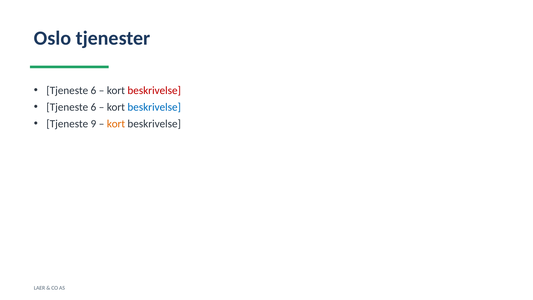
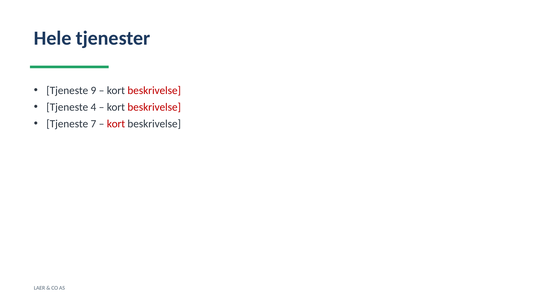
Oslo: Oslo -> Hele
6 at (93, 90): 6 -> 9
6 at (93, 107): 6 -> 4
beskrivelse at (154, 107) colour: blue -> red
9: 9 -> 7
kort at (116, 124) colour: orange -> red
